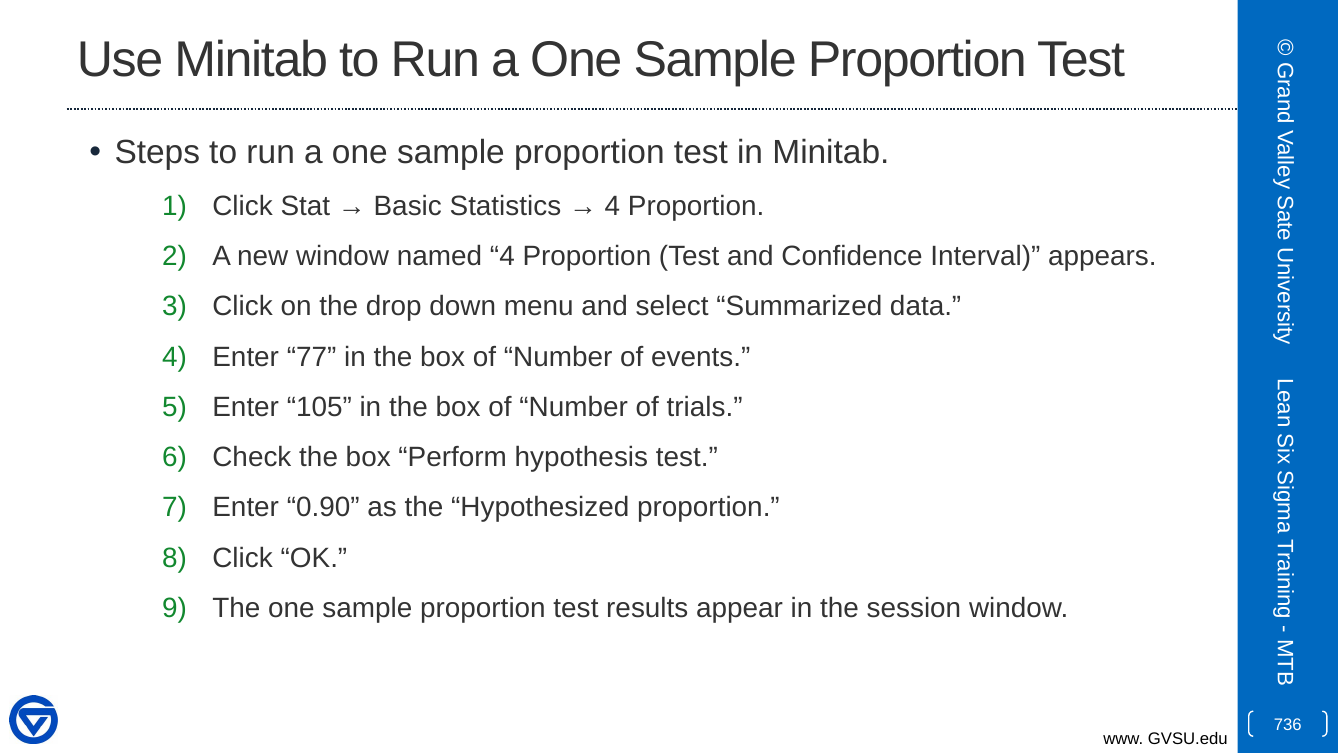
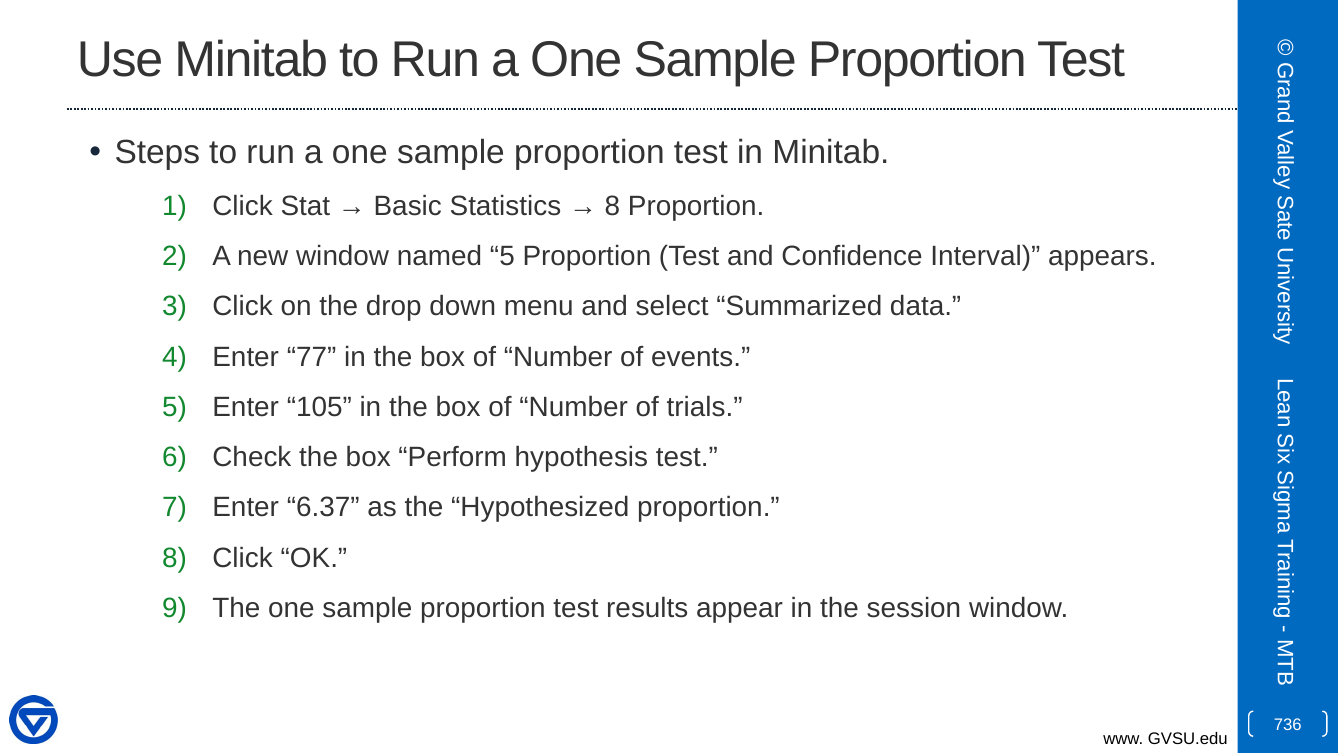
4 at (612, 206): 4 -> 8
named 4: 4 -> 5
0.90: 0.90 -> 6.37
